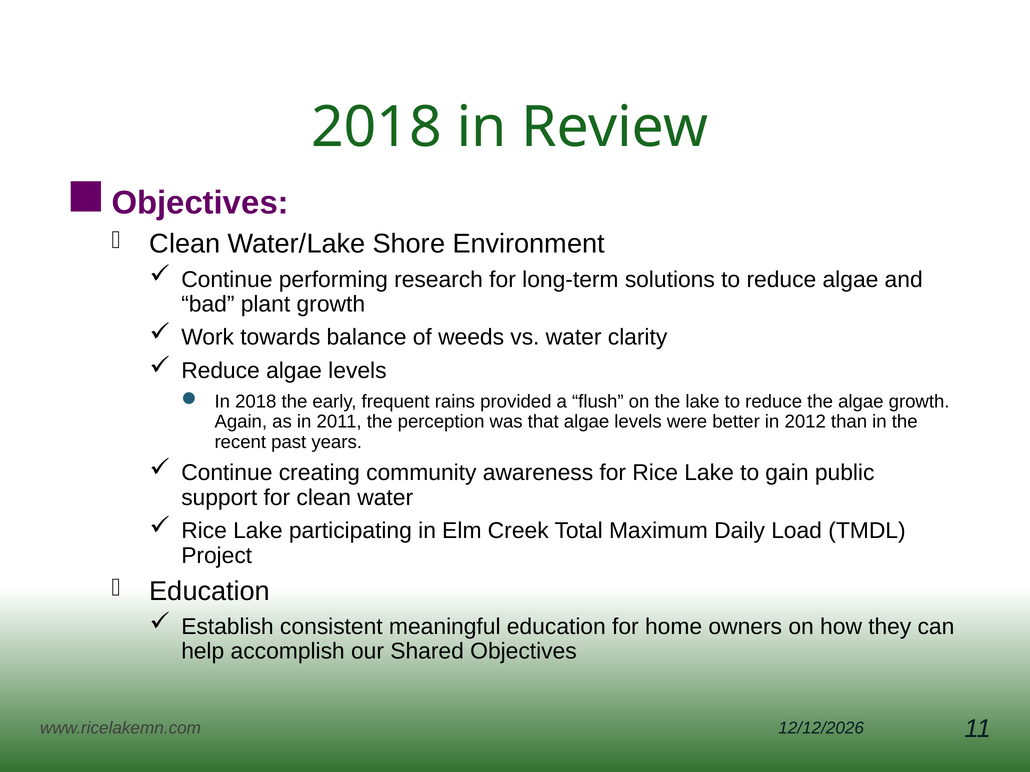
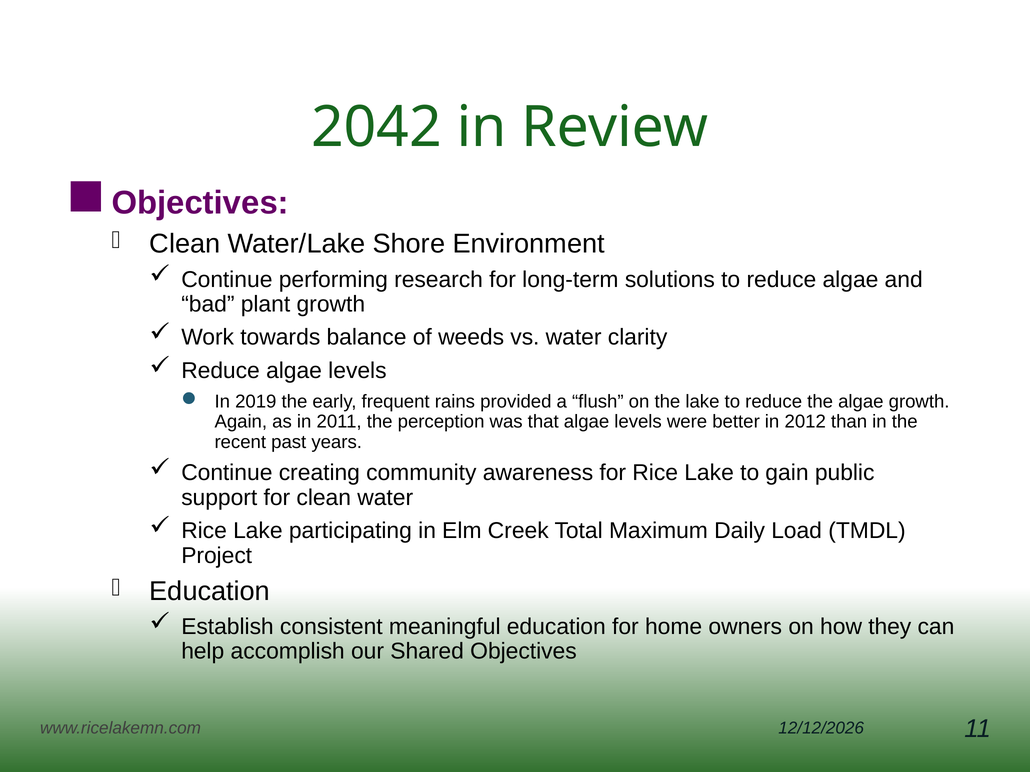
2018 at (376, 127): 2018 -> 2042
In 2018: 2018 -> 2019
